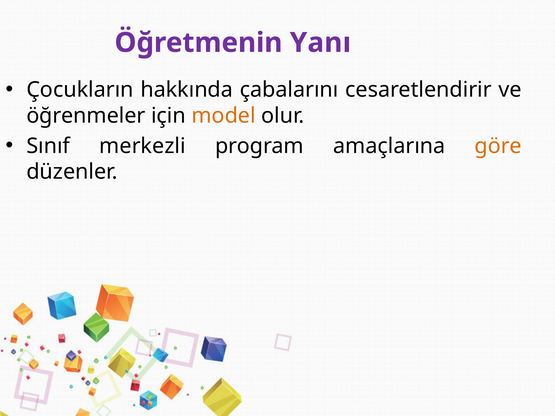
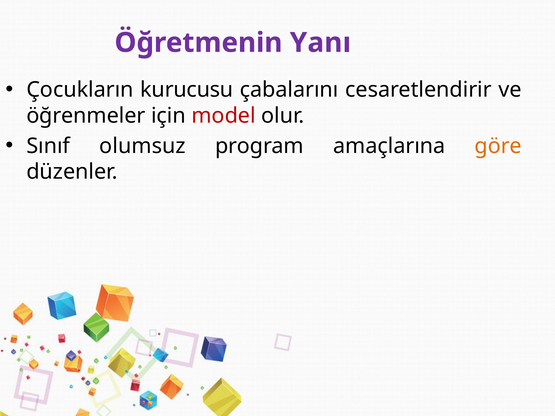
hakkında: hakkında -> kurucusu
model colour: orange -> red
merkezli: merkezli -> olumsuz
